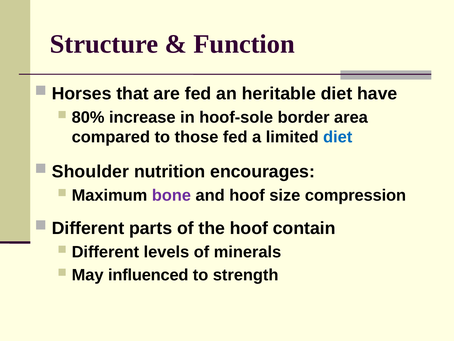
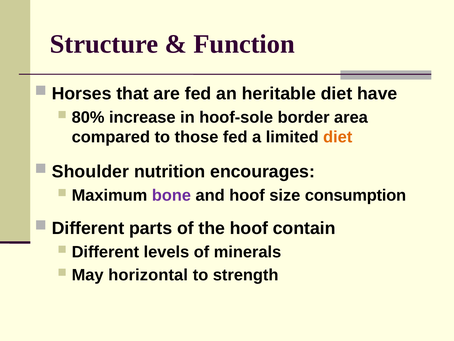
diet at (338, 137) colour: blue -> orange
compression: compression -> consumption
influenced: influenced -> horizontal
